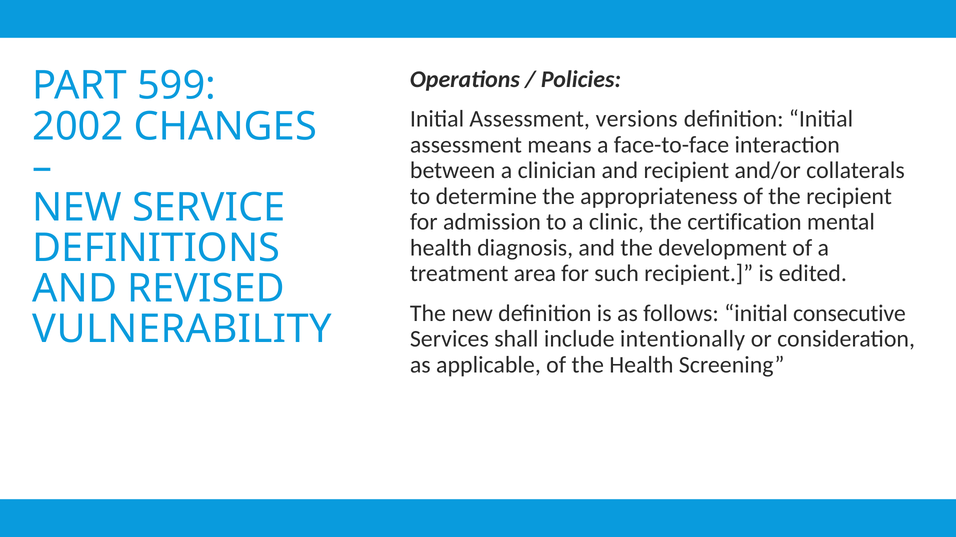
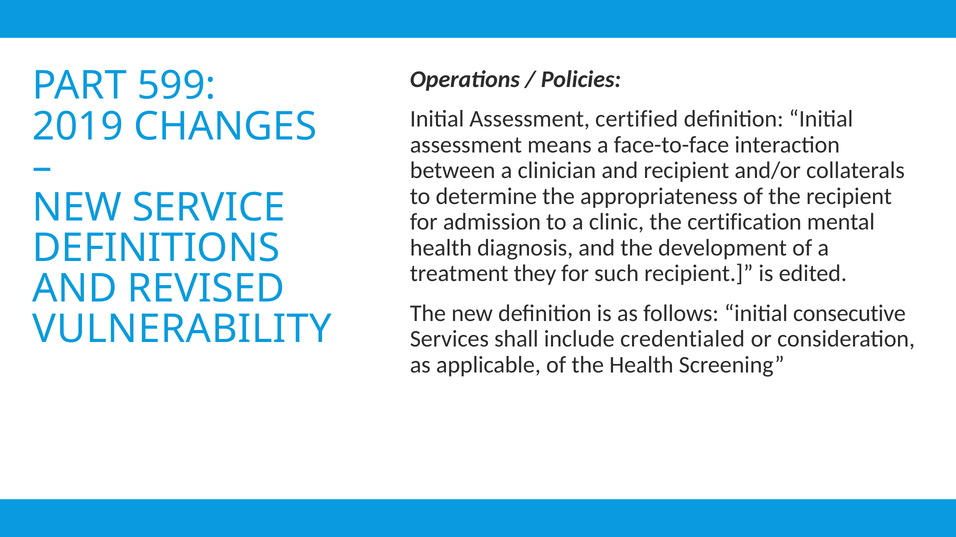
versions: versions -> certified
2002: 2002 -> 2019
area: area -> they
intentionally: intentionally -> credentialed
